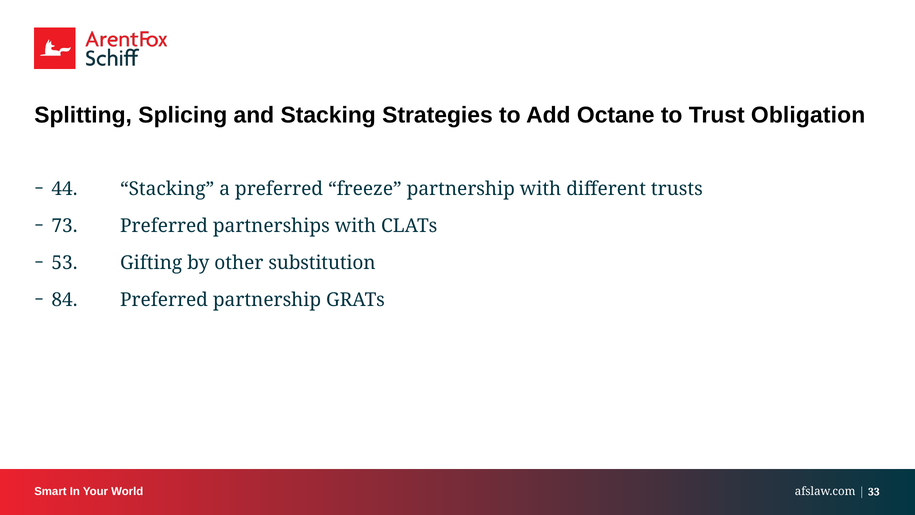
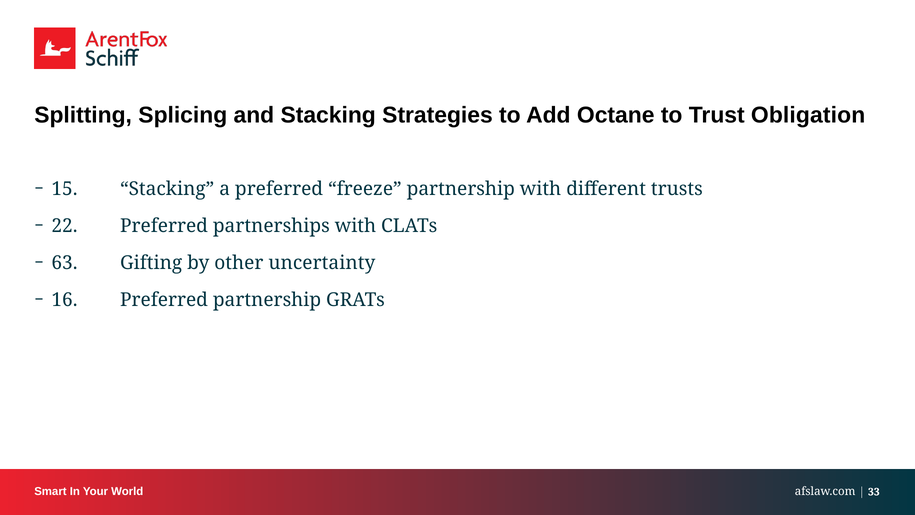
44: 44 -> 15
73: 73 -> 22
53: 53 -> 63
substitution: substitution -> uncertainty
84: 84 -> 16
